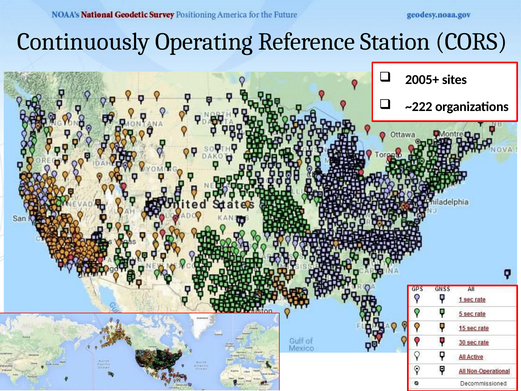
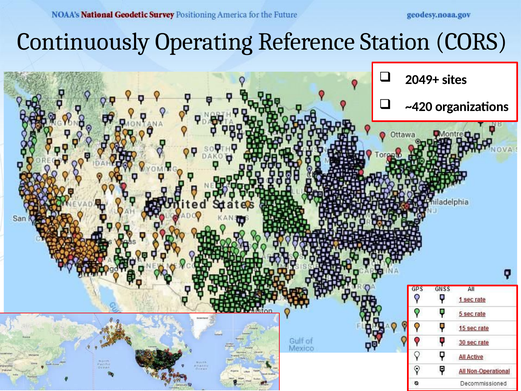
2005+: 2005+ -> 2049+
~222: ~222 -> ~420
